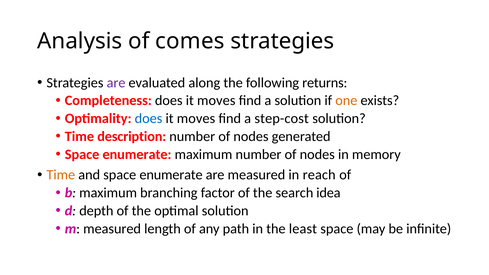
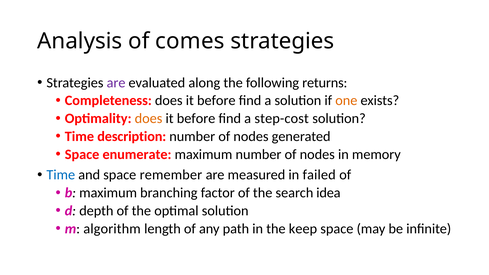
Completeness does it moves: moves -> before
does at (149, 119) colour: blue -> orange
moves at (196, 119): moves -> before
Time at (61, 175) colour: orange -> blue
and space enumerate: enumerate -> remember
reach: reach -> failed
m measured: measured -> algorithm
least: least -> keep
